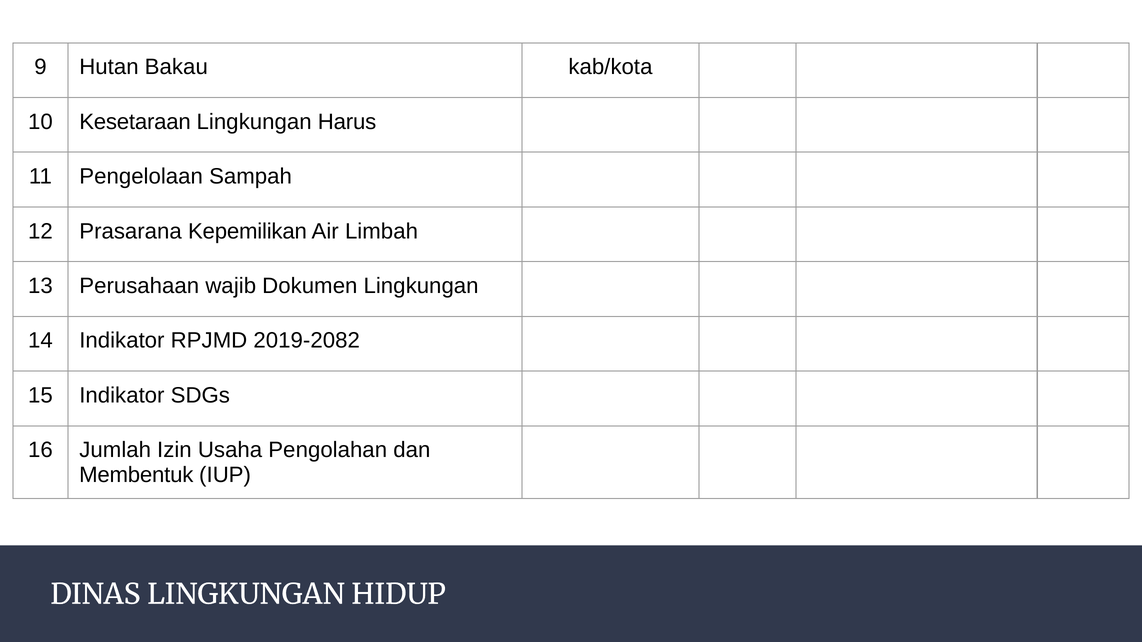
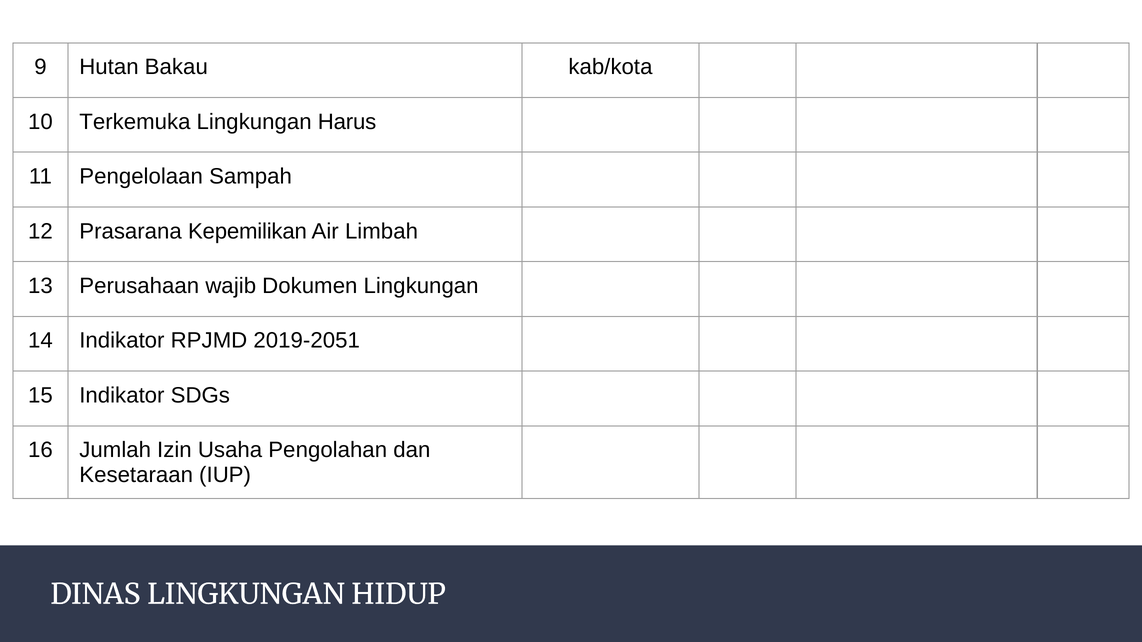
Kesetaraan: Kesetaraan -> Terkemuka
2019-2082: 2019-2082 -> 2019-2051
Membentuk: Membentuk -> Kesetaraan
